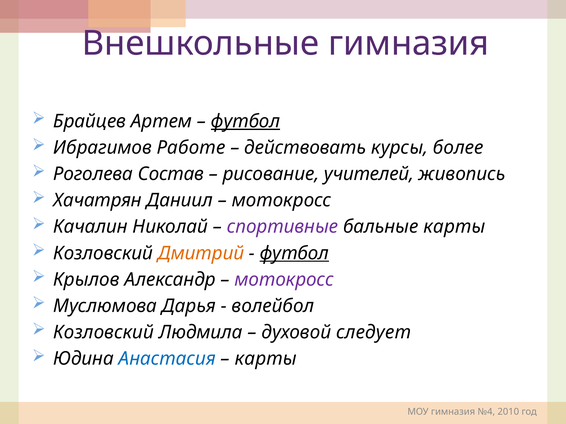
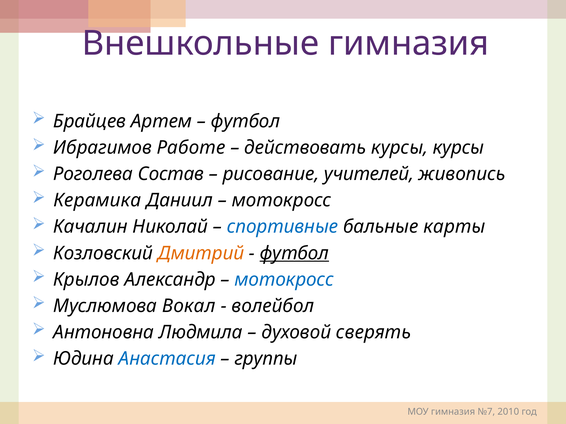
футбол at (245, 121) underline: present -> none
курсы более: более -> курсы
Хачатрян: Хачатрян -> Керамика
спортивные colour: purple -> blue
мотокросс at (284, 280) colour: purple -> blue
Дарья: Дарья -> Вокал
Козловский at (104, 333): Козловский -> Антоновна
следует: следует -> сверять
карты at (266, 359): карты -> группы
№4: №4 -> №7
